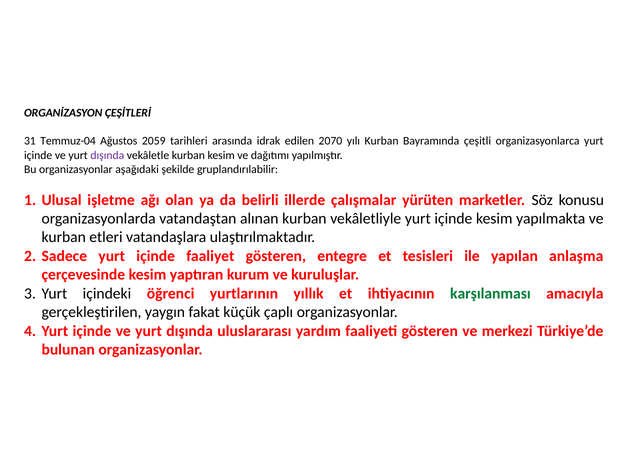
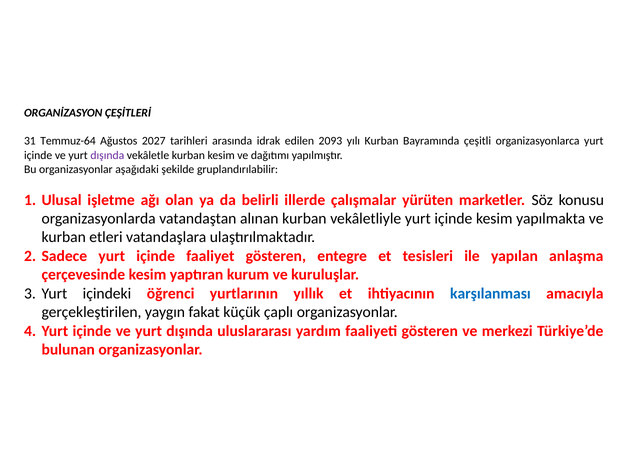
Temmuz-04: Temmuz-04 -> Temmuz-64
2059: 2059 -> 2027
2070: 2070 -> 2093
karşılanması colour: green -> blue
